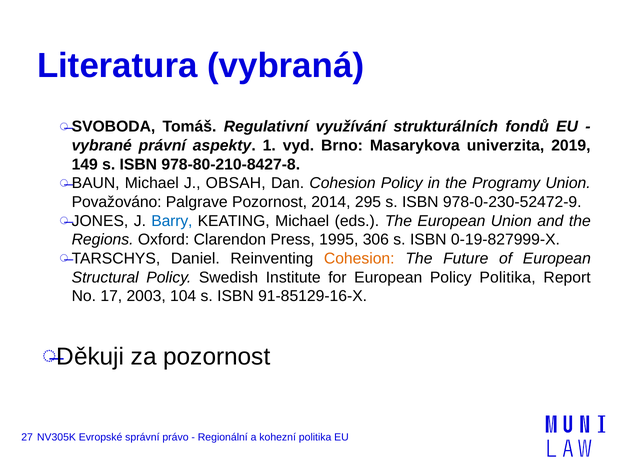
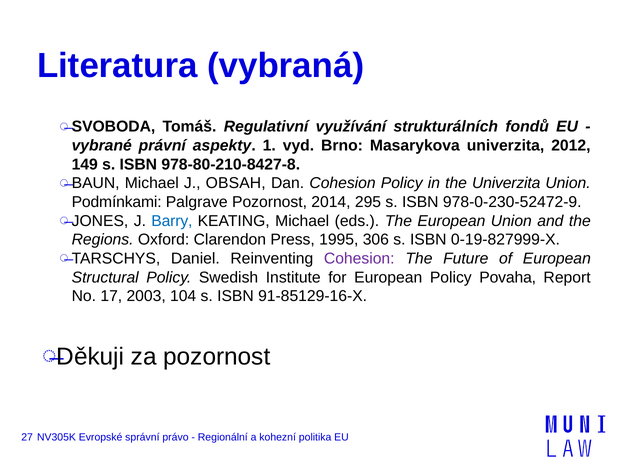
2019: 2019 -> 2012
the Programy: Programy -> Univerzita
Považováno: Považováno -> Podmínkami
Cohesion at (359, 259) colour: orange -> purple
Policy Politika: Politika -> Povaha
